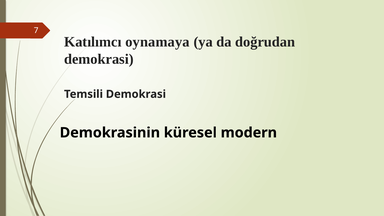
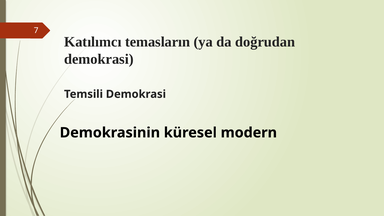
oynamaya: oynamaya -> temasların
